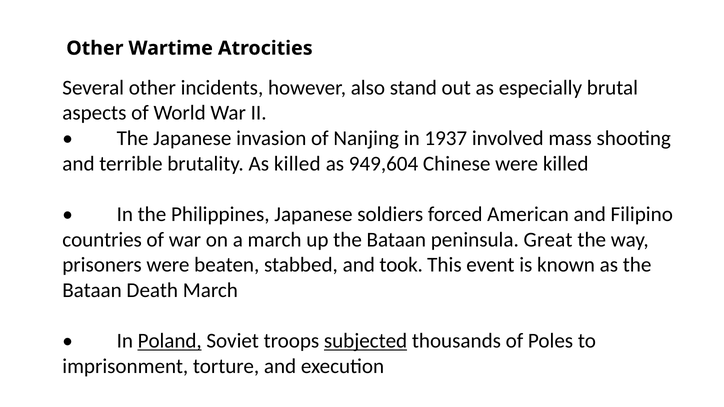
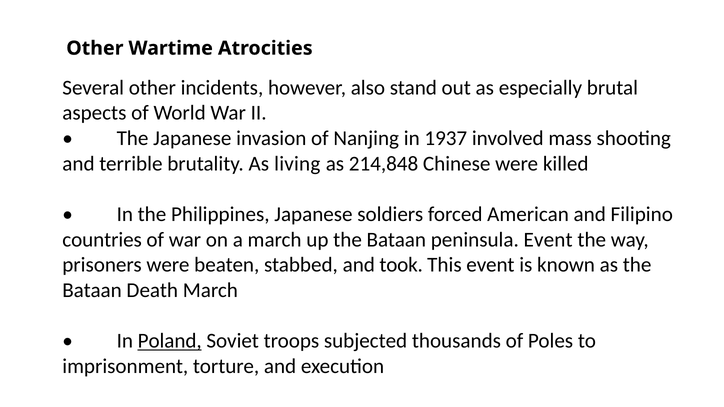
As killed: killed -> living
949,604: 949,604 -> 214,848
peninsula Great: Great -> Event
subjected underline: present -> none
